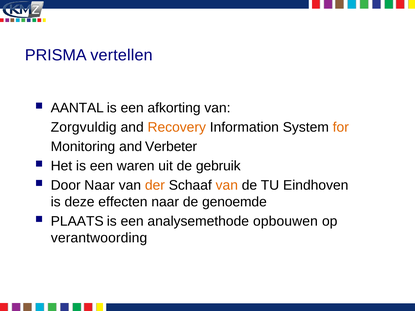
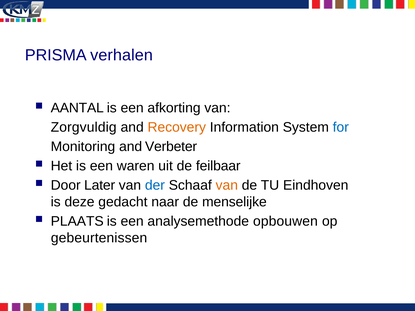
vertellen: vertellen -> verhalen
for colour: orange -> blue
gebruik: gebruik -> feilbaar
Door Naar: Naar -> Later
der colour: orange -> blue
effecten: effecten -> gedacht
genoemde: genoemde -> menselijke
verantwoording: verantwoording -> gebeurtenissen
